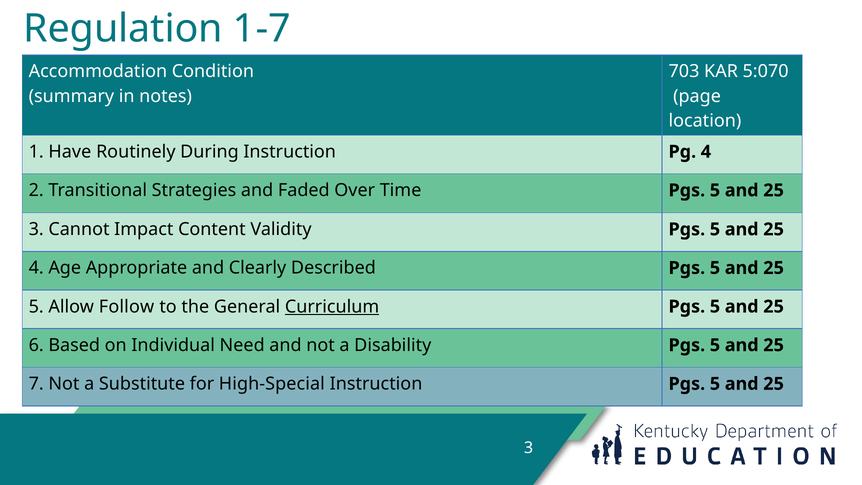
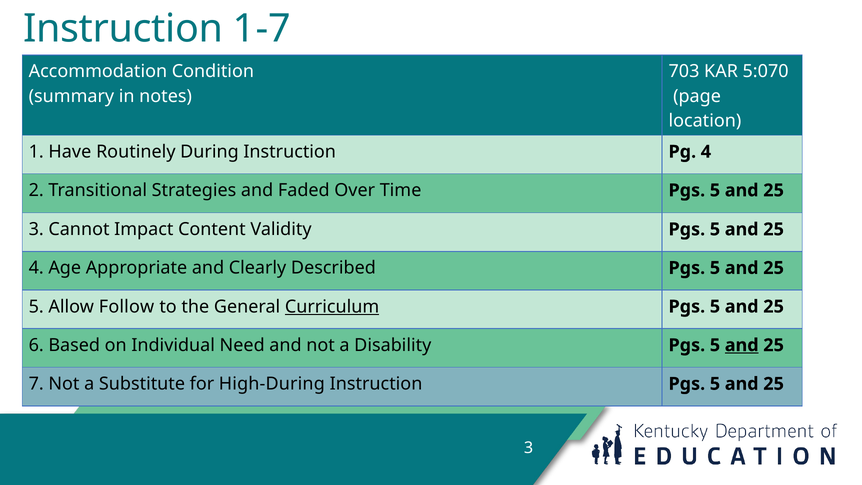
Regulation at (123, 29): Regulation -> Instruction
and at (742, 345) underline: none -> present
High-Special: High-Special -> High-During
